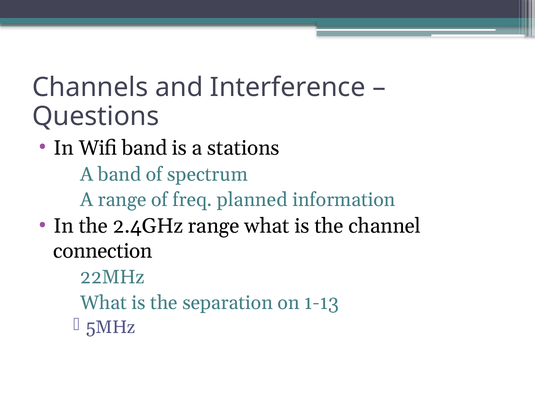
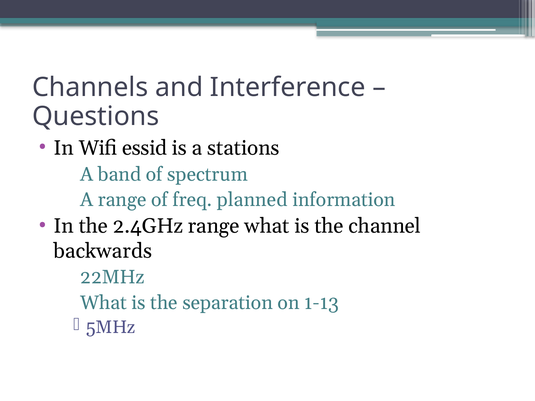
Wifi band: band -> essid
connection: connection -> backwards
